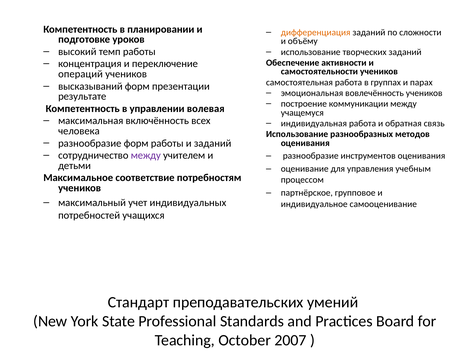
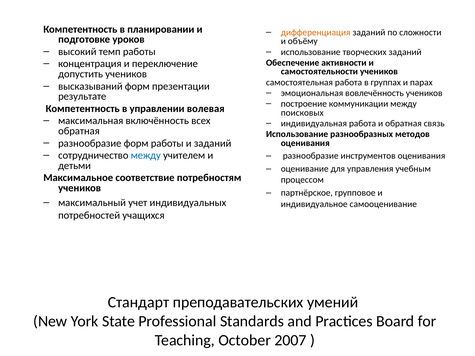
операций: операций -> допустить
учащемуся: учащемуся -> поисковых
человека at (79, 131): человека -> обратная
между at (146, 156) colour: purple -> blue
